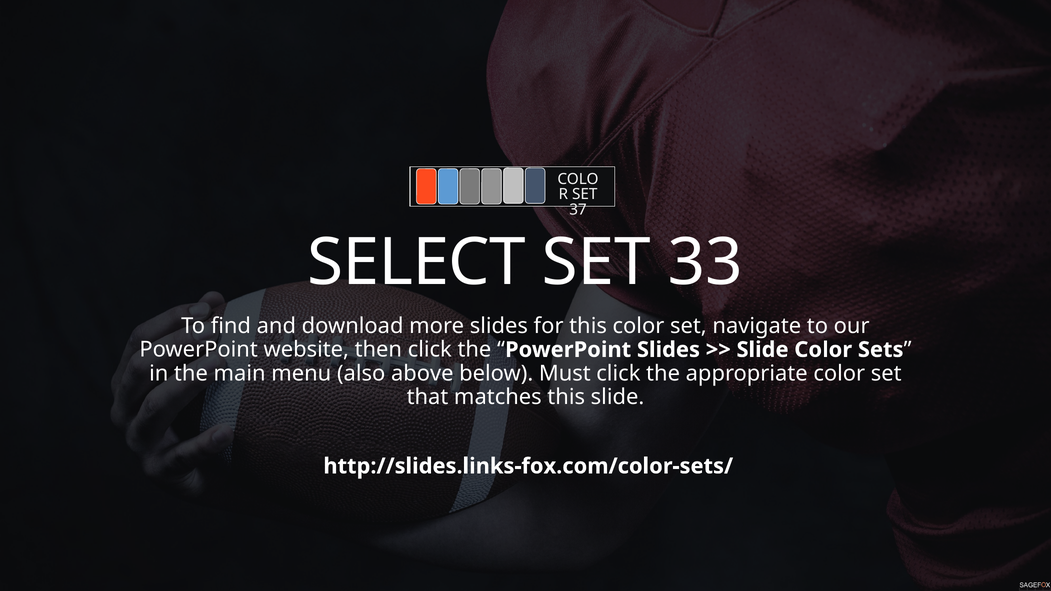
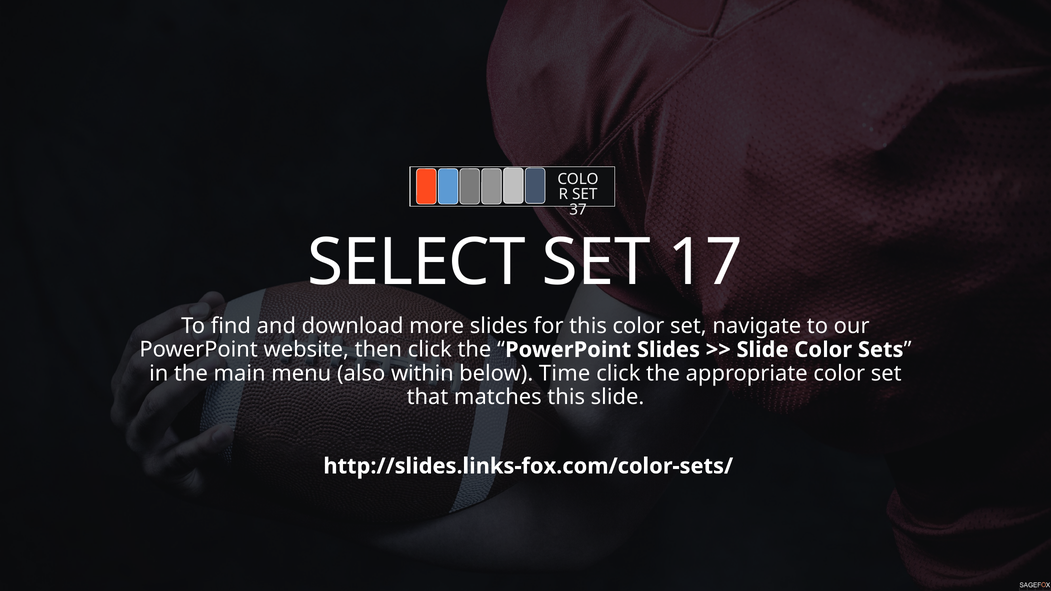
33: 33 -> 17
above: above -> within
Must: Must -> Time
